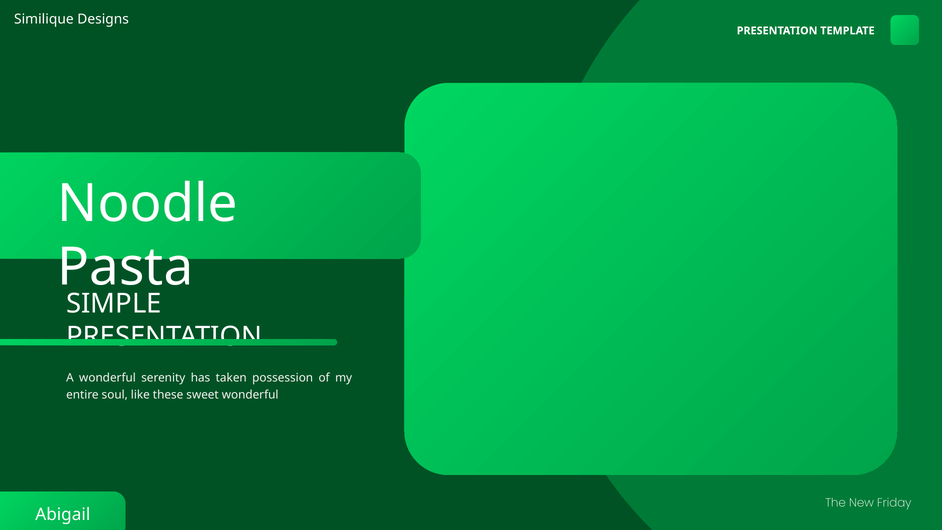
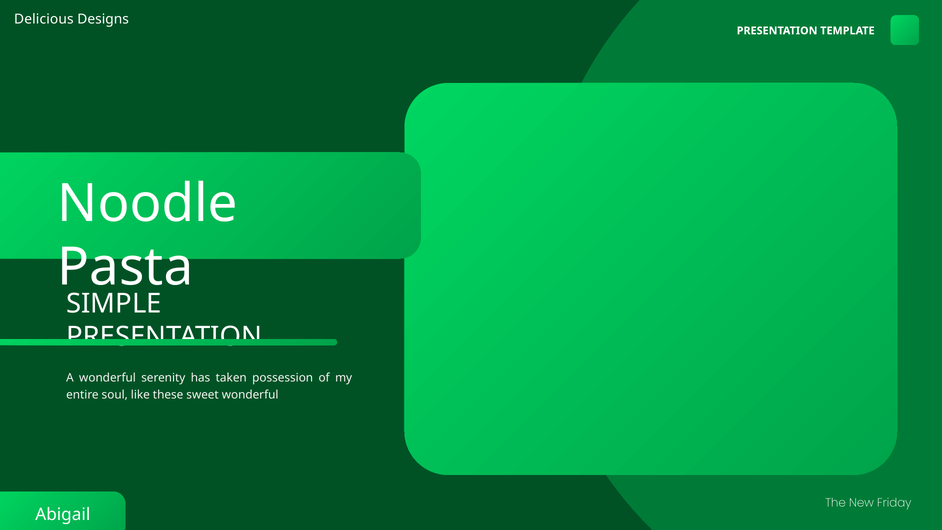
Similique: Similique -> Delicious
